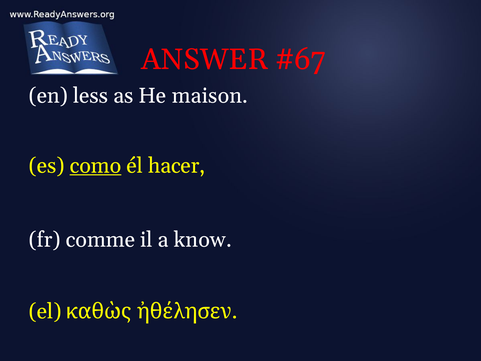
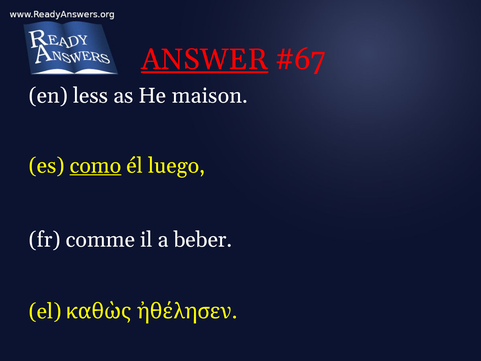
ANSWER underline: none -> present
hacer: hacer -> luego
know: know -> beber
